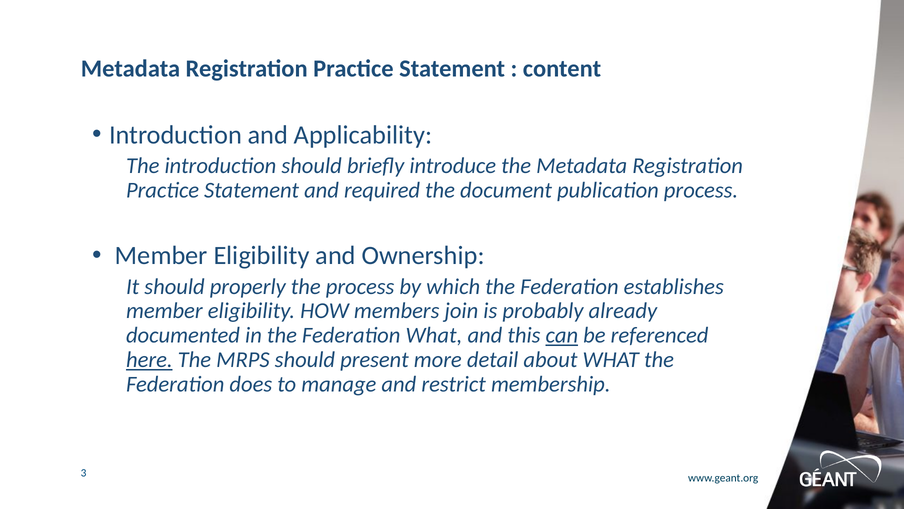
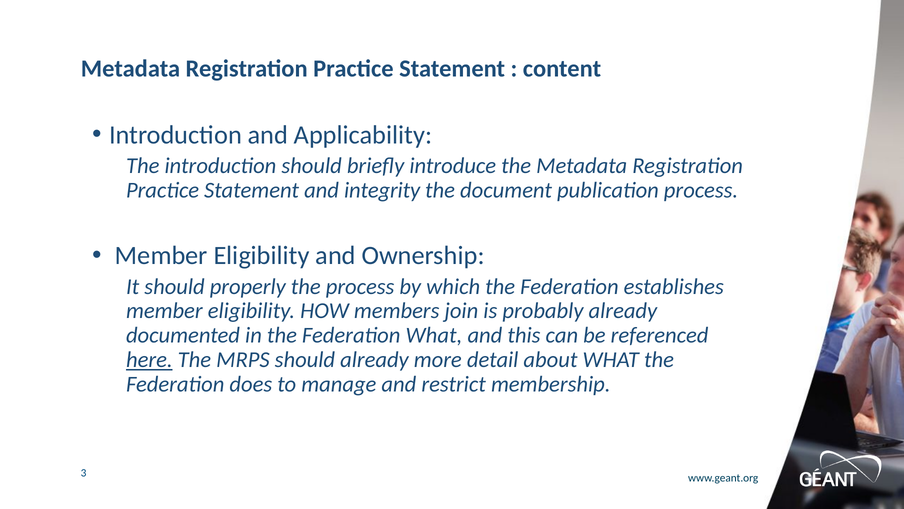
required: required -> integrity
can underline: present -> none
should present: present -> already
